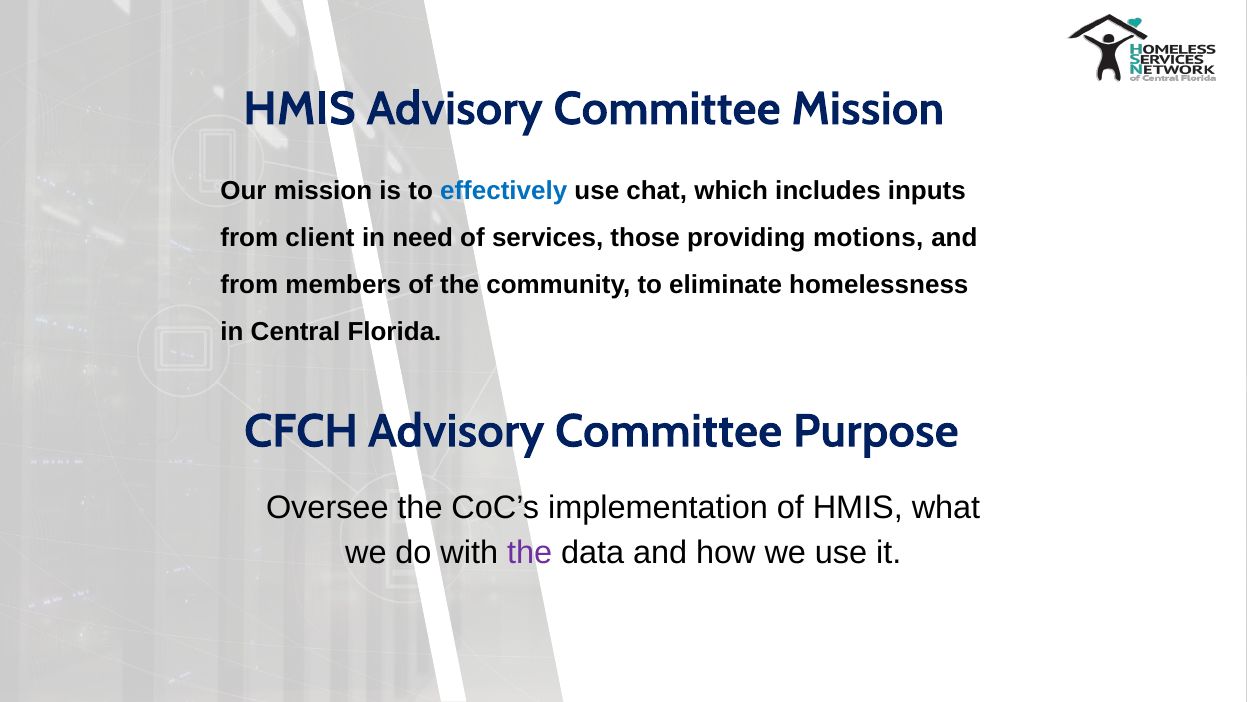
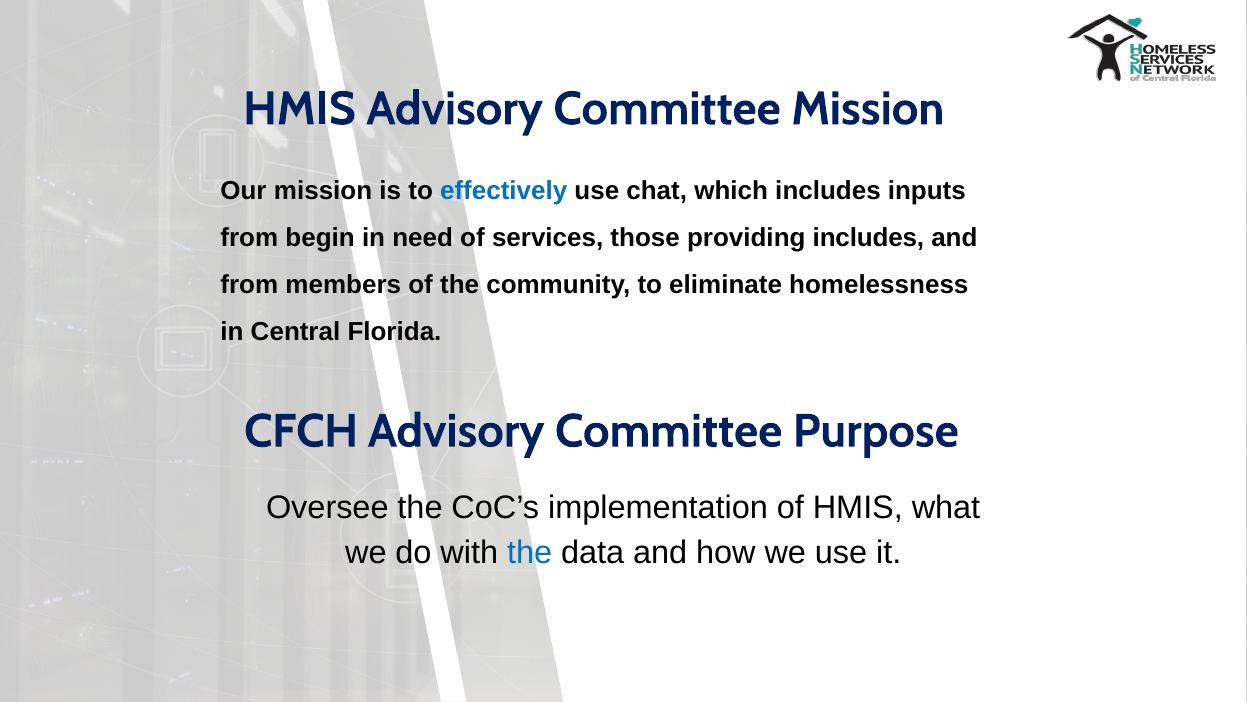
client: client -> begin
providing motions: motions -> includes
the at (530, 552) colour: purple -> blue
